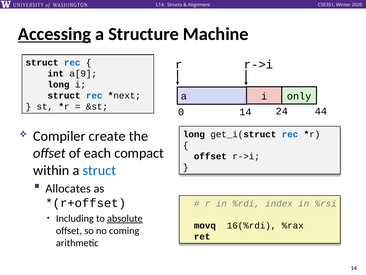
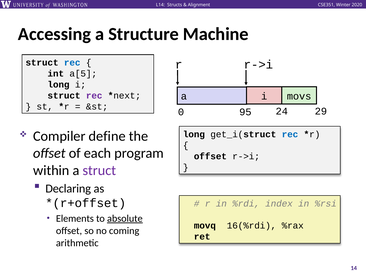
Accessing underline: present -> none
a[9: a[9 -> a[5
rec at (94, 95) colour: blue -> purple
only: only -> movs
0 14: 14 -> 95
44: 44 -> 29
create: create -> define
compact: compact -> program
struct at (99, 170) colour: blue -> purple
Allocates: Allocates -> Declaring
Including: Including -> Elements
